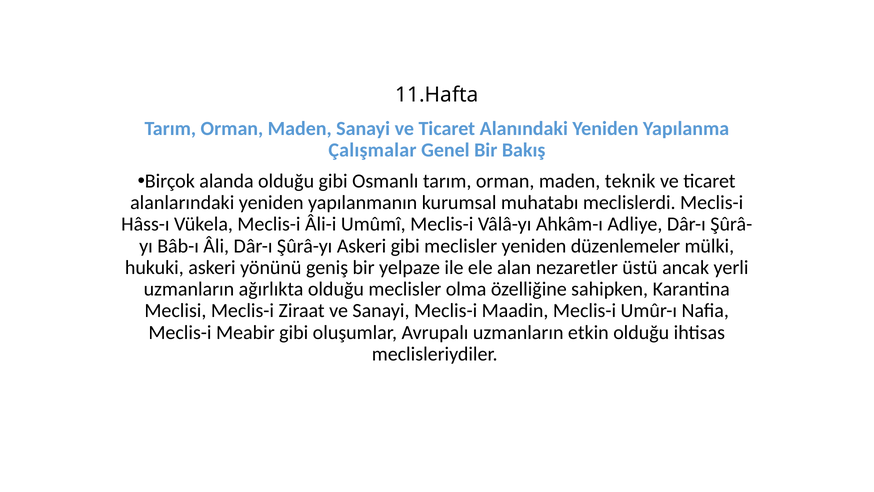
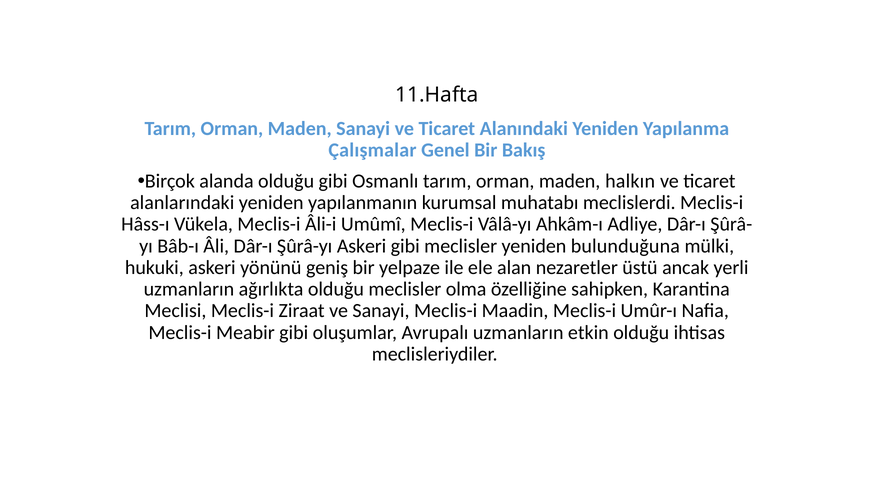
teknik: teknik -> halkın
düzenlemeler: düzenlemeler -> bulunduğuna
